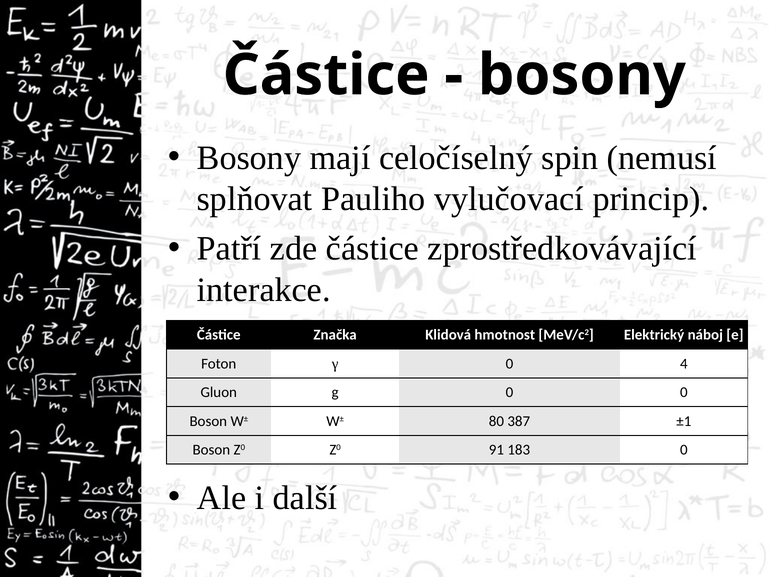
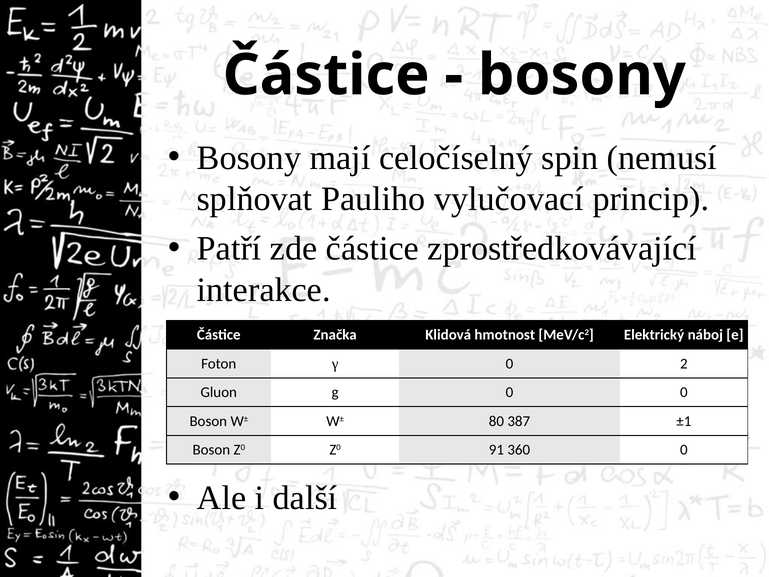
4: 4 -> 2
183: 183 -> 360
